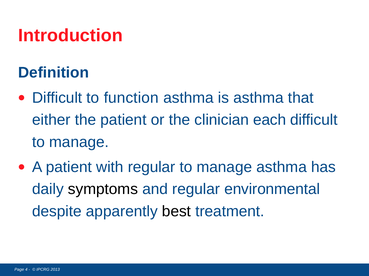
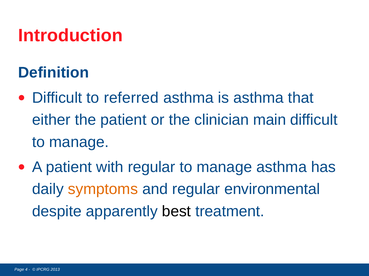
function: function -> referred
each: each -> main
symptoms colour: black -> orange
